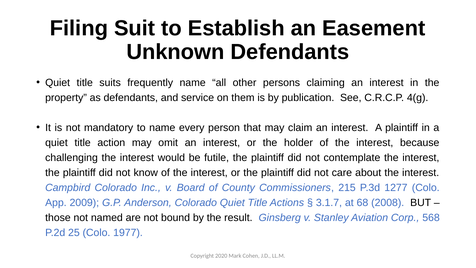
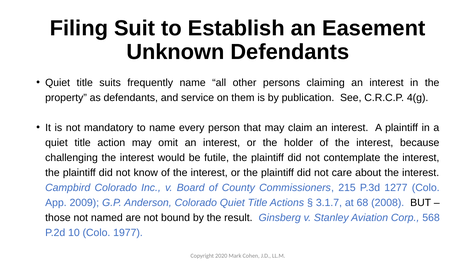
25: 25 -> 10
